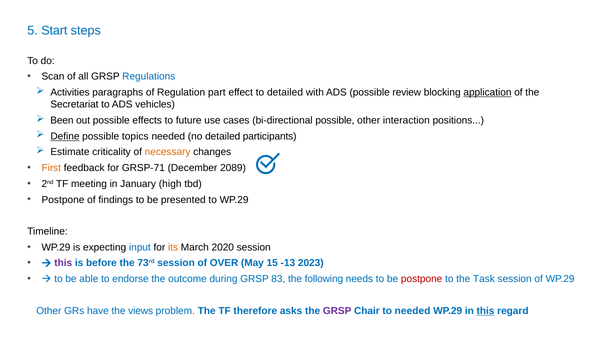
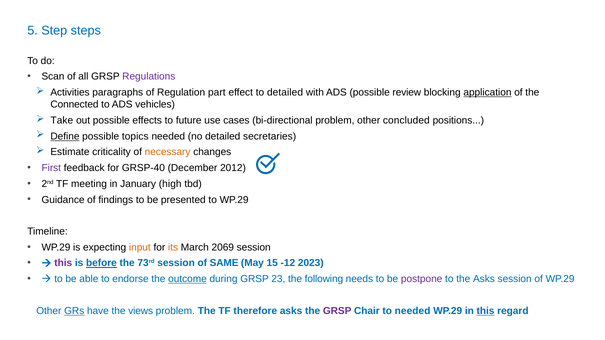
Start: Start -> Step
Regulations colour: blue -> purple
Secretariat: Secretariat -> Connected
Been: Been -> Take
bi-directional possible: possible -> problem
interaction: interaction -> concluded
participants: participants -> secretaries
First colour: orange -> purple
GRSP-71: GRSP-71 -> GRSP-40
2089: 2089 -> 2012
Postpone at (63, 200): Postpone -> Guidance
input colour: blue -> orange
2020: 2020 -> 2069
before underline: none -> present
OVER: OVER -> SAME
-13: -13 -> -12
outcome underline: none -> present
83: 83 -> 23
postpone at (422, 279) colour: red -> purple
the Task: Task -> Asks
GRs underline: none -> present
